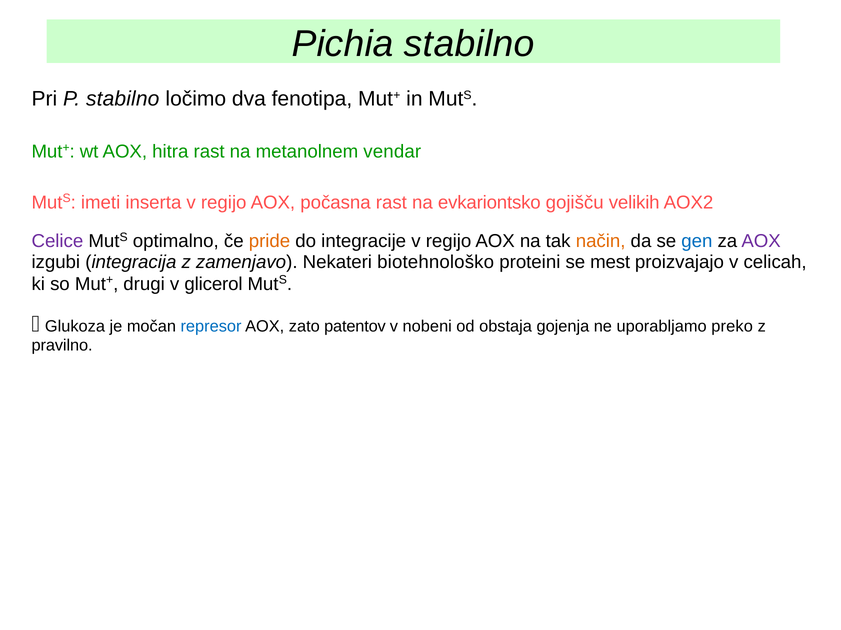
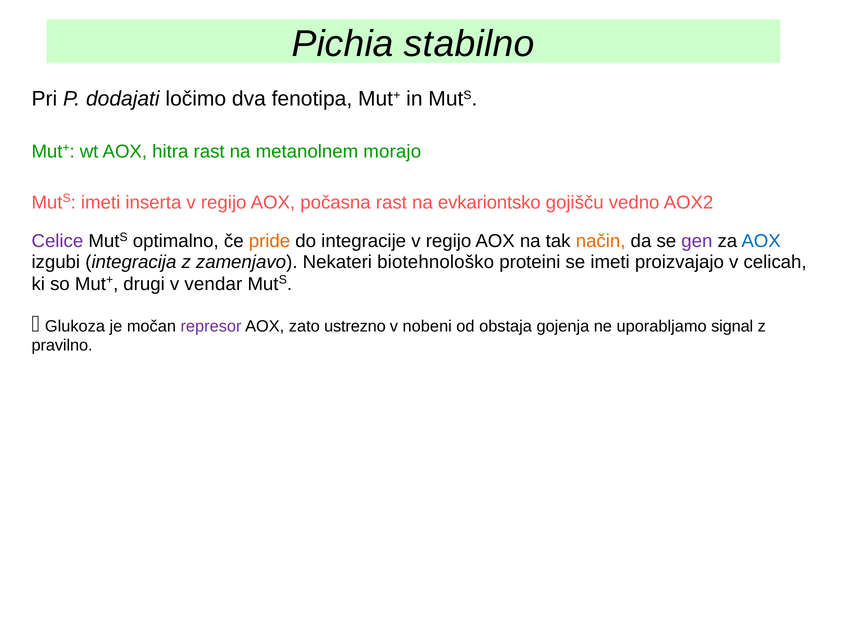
P stabilno: stabilno -> dodajati
vendar: vendar -> morajo
velikih: velikih -> vedno
gen colour: blue -> purple
AOX at (761, 242) colour: purple -> blue
se mest: mest -> imeti
glicerol: glicerol -> vendar
represor colour: blue -> purple
patentov: patentov -> ustrezno
preko: preko -> signal
